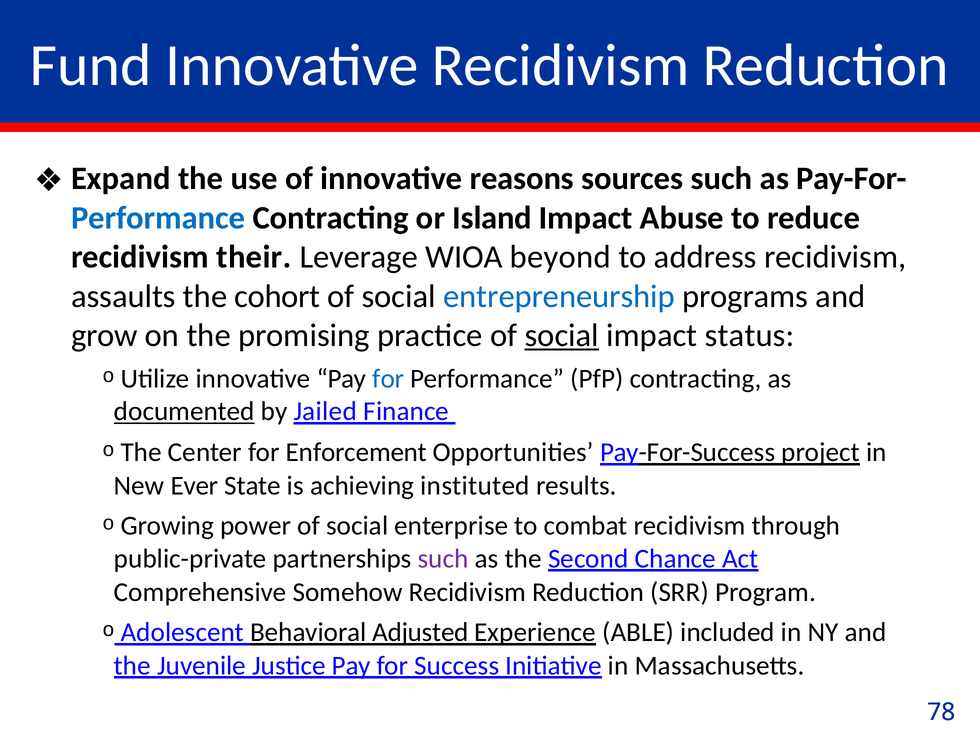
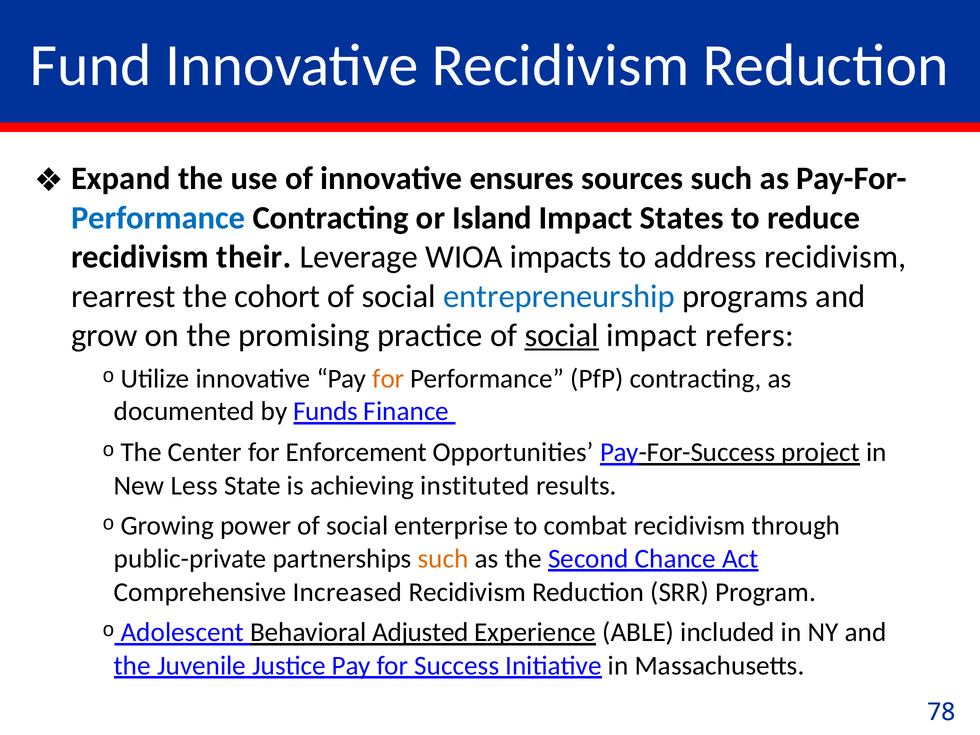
reasons: reasons -> ensures
Abuse: Abuse -> States
beyond: beyond -> impacts
assaults: assaults -> rearrest
status: status -> refers
for at (388, 379) colour: blue -> orange
documented underline: present -> none
Jailed: Jailed -> Funds
Ever: Ever -> Less
such at (443, 559) colour: purple -> orange
Somehow: Somehow -> Increased
